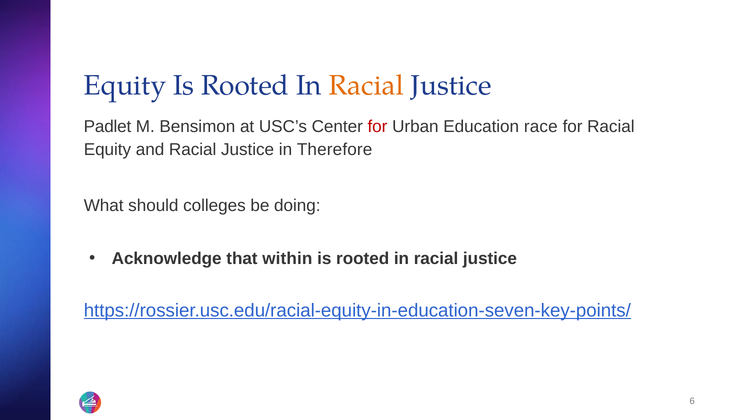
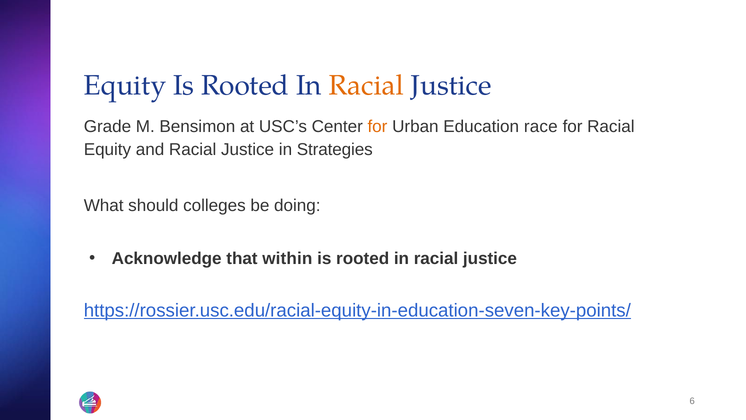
Padlet: Padlet -> Grade
for at (377, 127) colour: red -> orange
Therefore: Therefore -> Strategies
